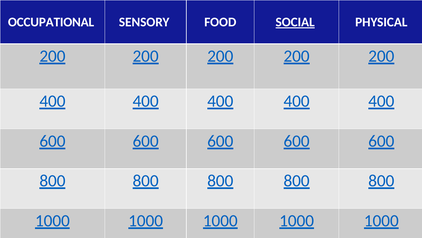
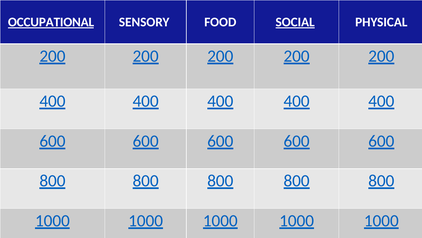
OCCUPATIONAL underline: none -> present
